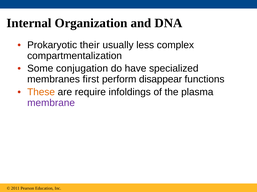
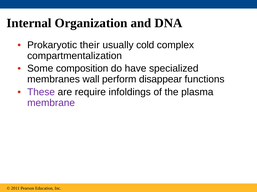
less: less -> cold
conjugation: conjugation -> composition
first: first -> wall
These colour: orange -> purple
